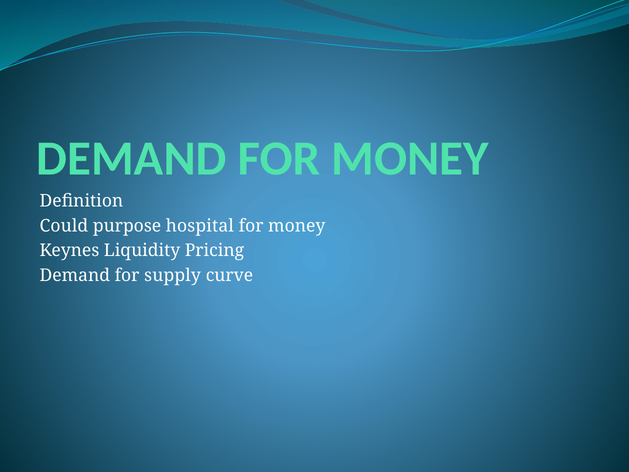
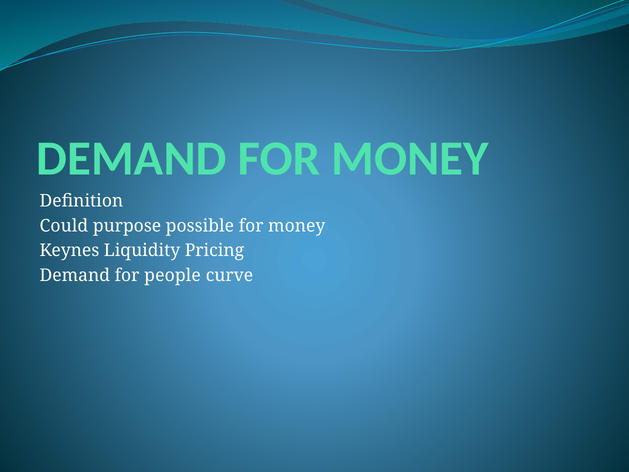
hospital: hospital -> possible
supply: supply -> people
